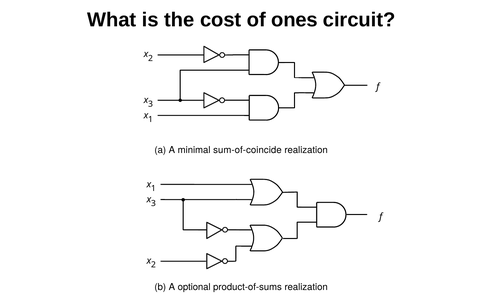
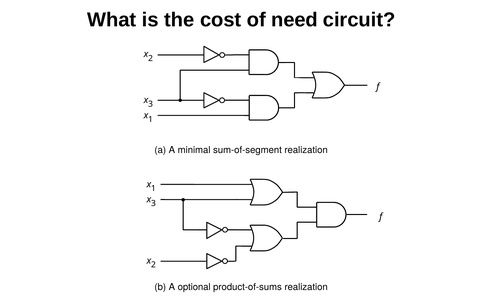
ones: ones -> need
sum-of-coincide: sum-of-coincide -> sum-of-segment
